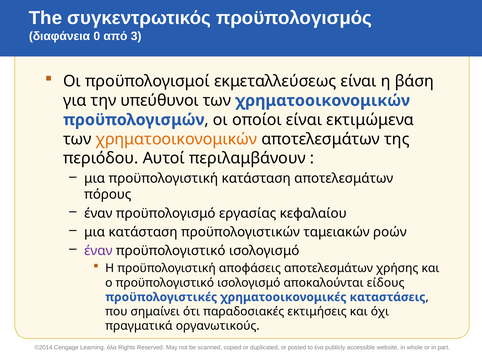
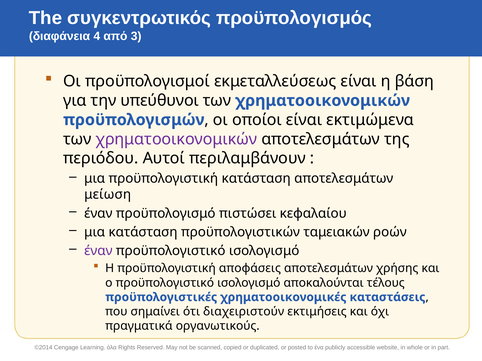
0: 0 -> 4
χρηματοοικονομικών at (176, 139) colour: orange -> purple
πόρους: πόρους -> μείωση
εργασίας: εργασίας -> πιστώσει
είδους: είδους -> τέλους
παραδοσιακές: παραδοσιακές -> διαχειριστούν
